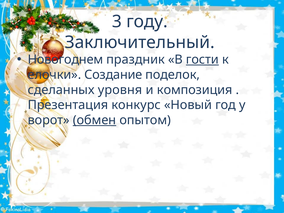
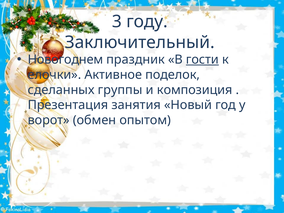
Создание: Создание -> Активное
уровня: уровня -> группы
конкурс: конкурс -> занятия
обмен underline: present -> none
